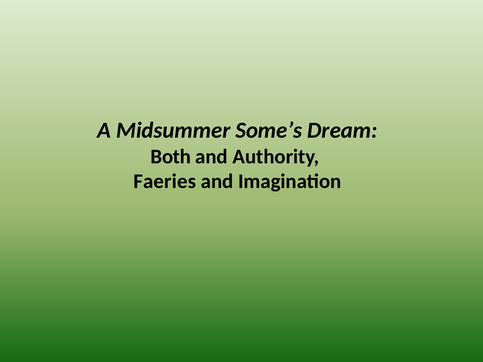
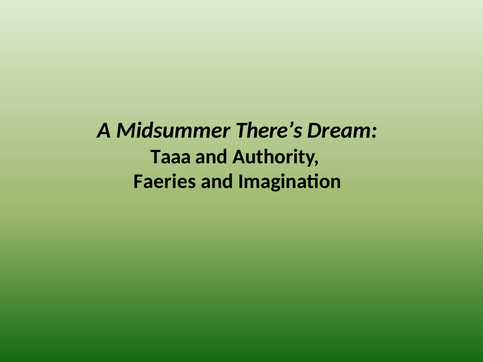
Some’s: Some’s -> There’s
Both: Both -> Taaa
